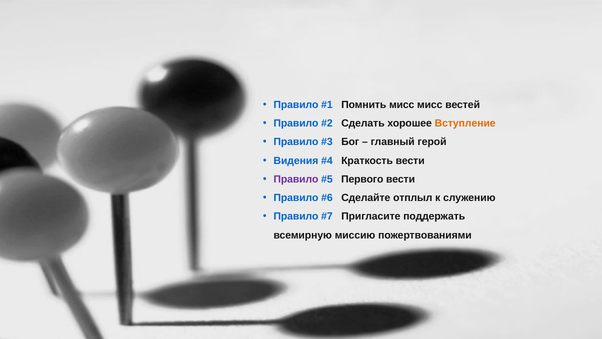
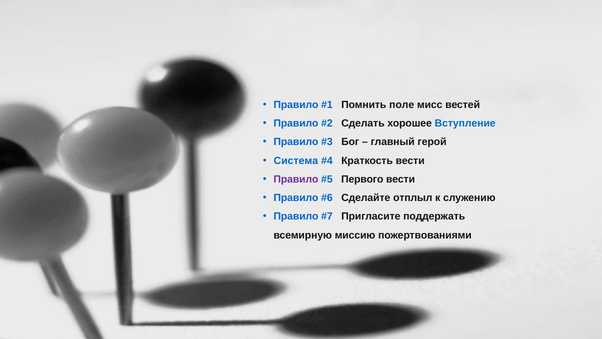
Помнить мисс: мисс -> поле
Вступление colour: orange -> blue
Видения: Видения -> Система
